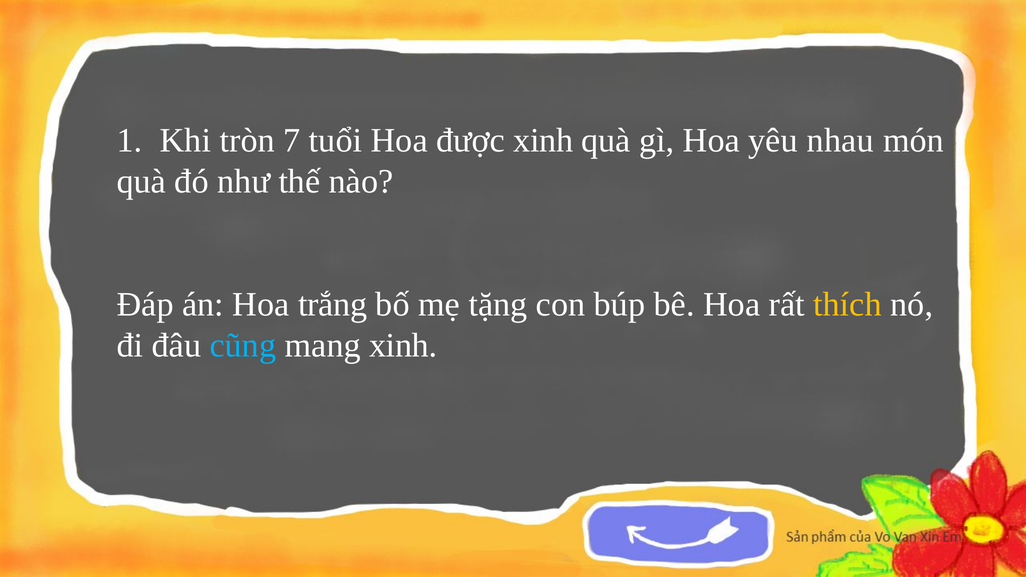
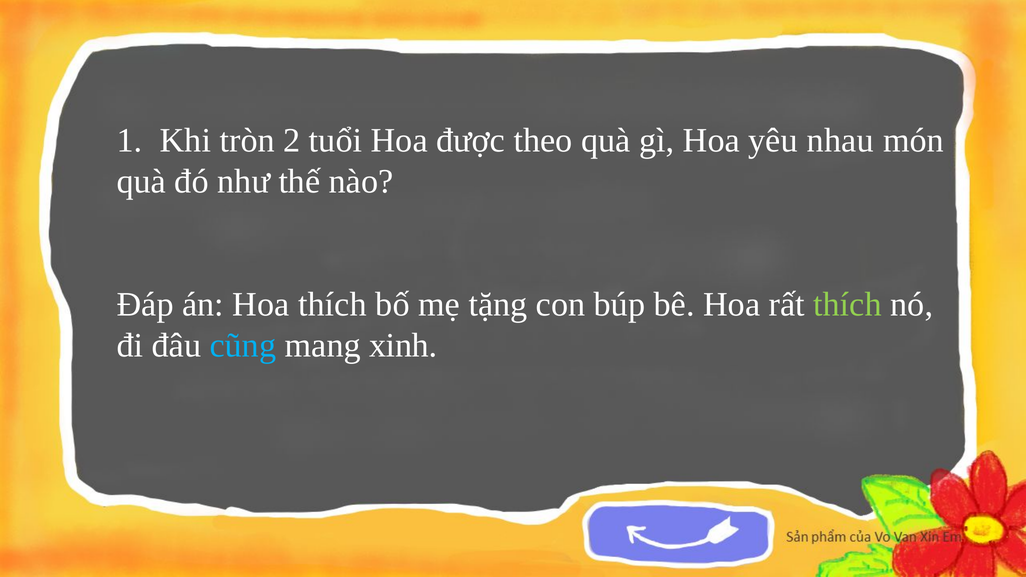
7: 7 -> 2
được xinh: xinh -> theo
Hoa trắng: trắng -> thích
thích at (848, 304) colour: yellow -> light green
